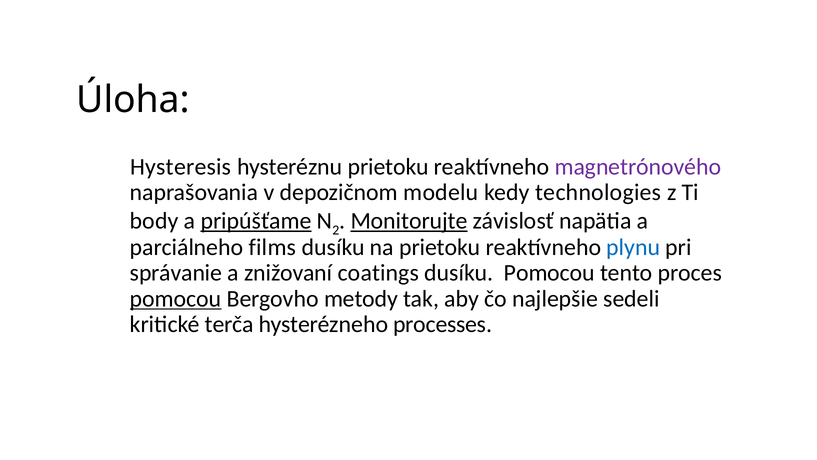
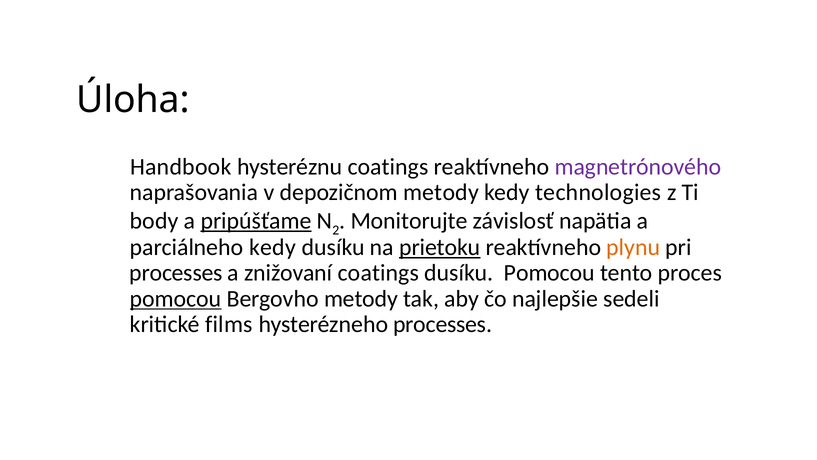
Hysteresis: Hysteresis -> Handbook
hysteréznu prietoku: prietoku -> coatings
depozičnom modelu: modelu -> metody
Monitorujte underline: present -> none
parciálneho films: films -> kedy
prietoku at (440, 247) underline: none -> present
plynu colour: blue -> orange
správanie at (176, 273): správanie -> processes
terča: terča -> films
